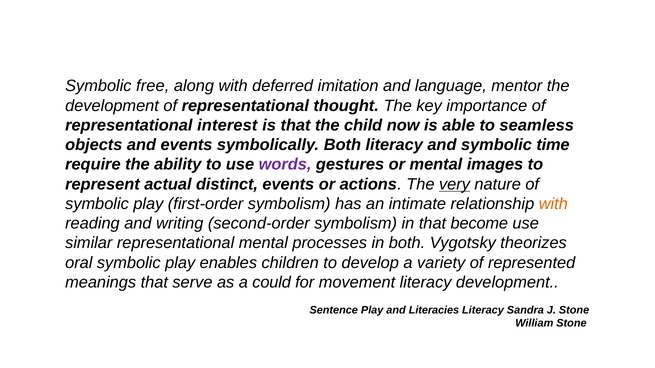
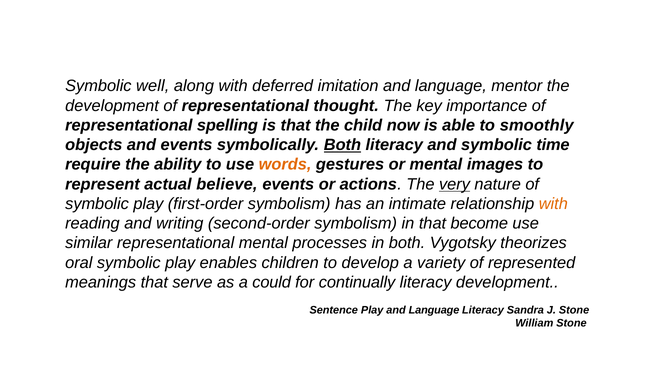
free: free -> well
interest: interest -> spelling
seamless: seamless -> smoothly
Both at (342, 145) underline: none -> present
words colour: purple -> orange
distinct: distinct -> believe
movement: movement -> continually
Play and Literacies: Literacies -> Language
